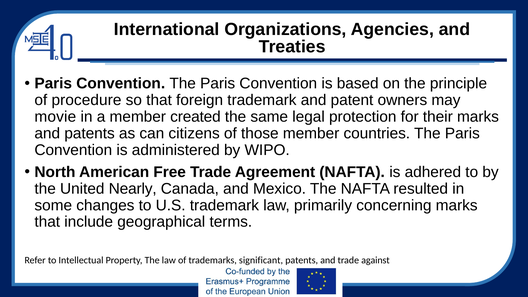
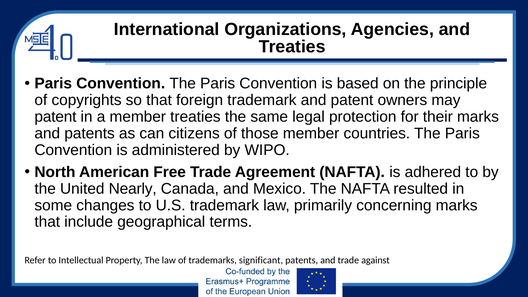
procedure: procedure -> copyrights
movie at (55, 117): movie -> patent
member created: created -> treaties
